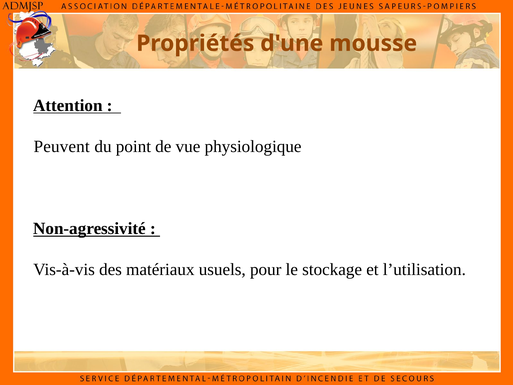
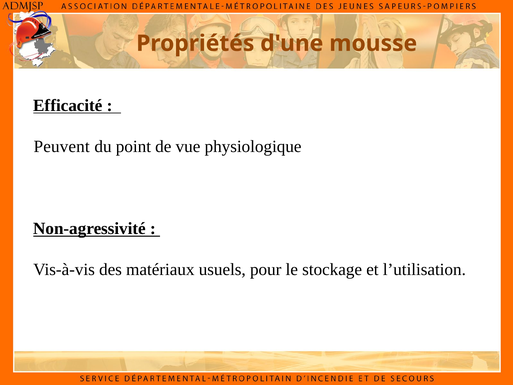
Attention: Attention -> Efficacité
